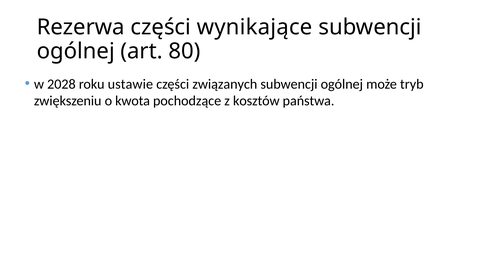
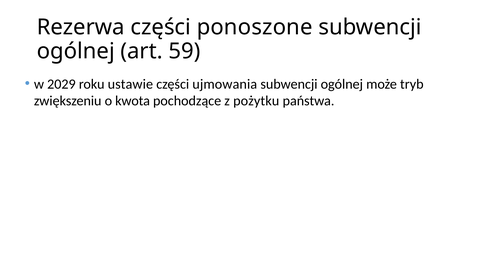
wynikające: wynikające -> ponoszone
80: 80 -> 59
2028: 2028 -> 2029
związanych: związanych -> ujmowania
kosztów: kosztów -> pożytku
